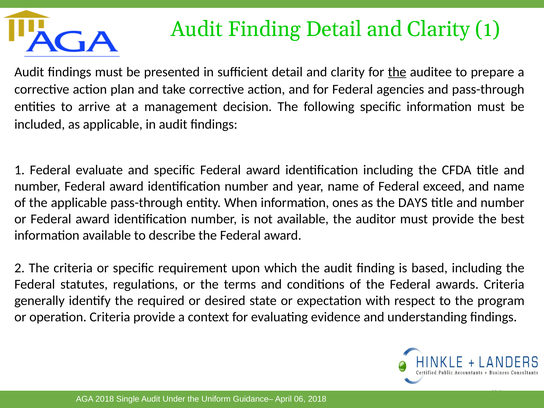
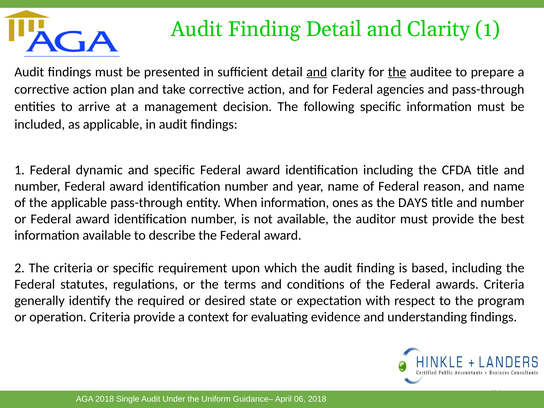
and at (317, 72) underline: none -> present
evaluate: evaluate -> dynamic
exceed: exceed -> reason
